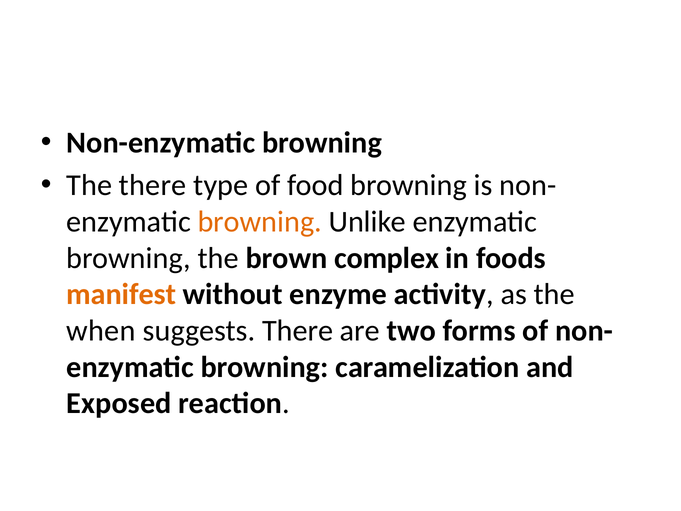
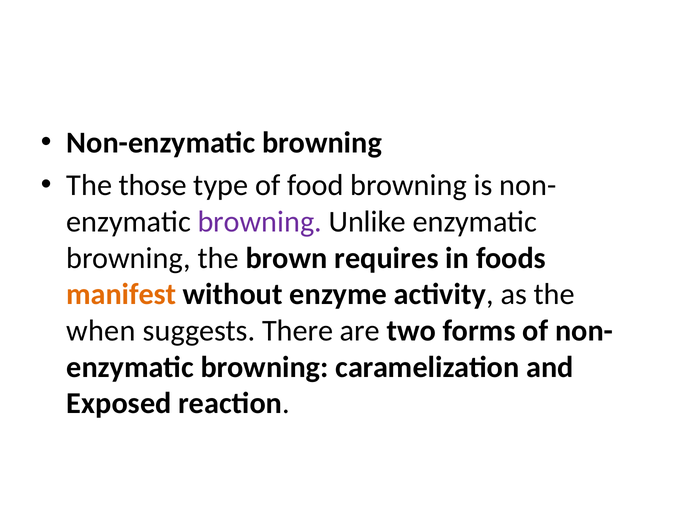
The there: there -> those
browning at (260, 222) colour: orange -> purple
complex: complex -> requires
